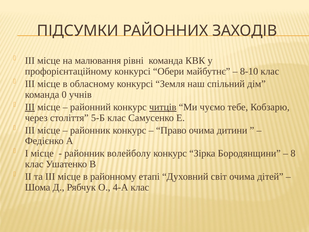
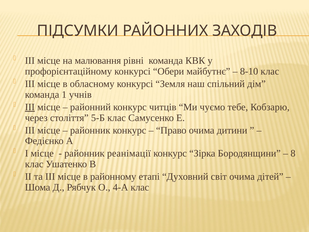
0: 0 -> 1
читців underline: present -> none
волейболу: волейболу -> реанімації
